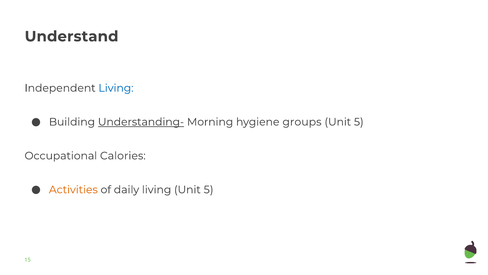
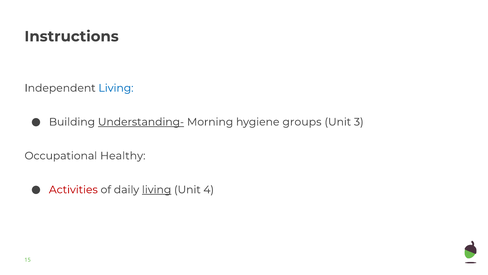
Understand: Understand -> Instructions
5 at (359, 122): 5 -> 3
Calories: Calories -> Healthy
Activities colour: orange -> red
living at (157, 189) underline: none -> present
5 at (209, 189): 5 -> 4
